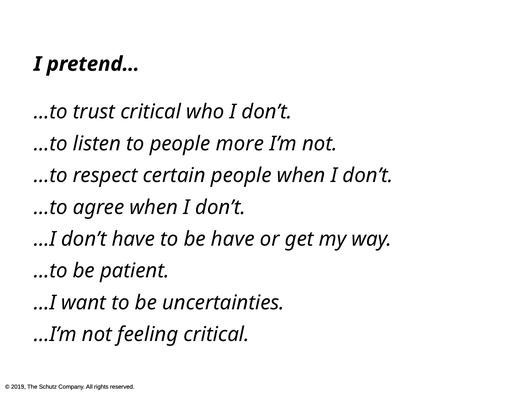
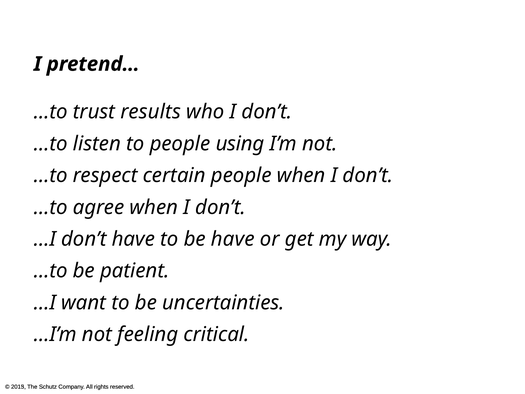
trust critical: critical -> results
more: more -> using
